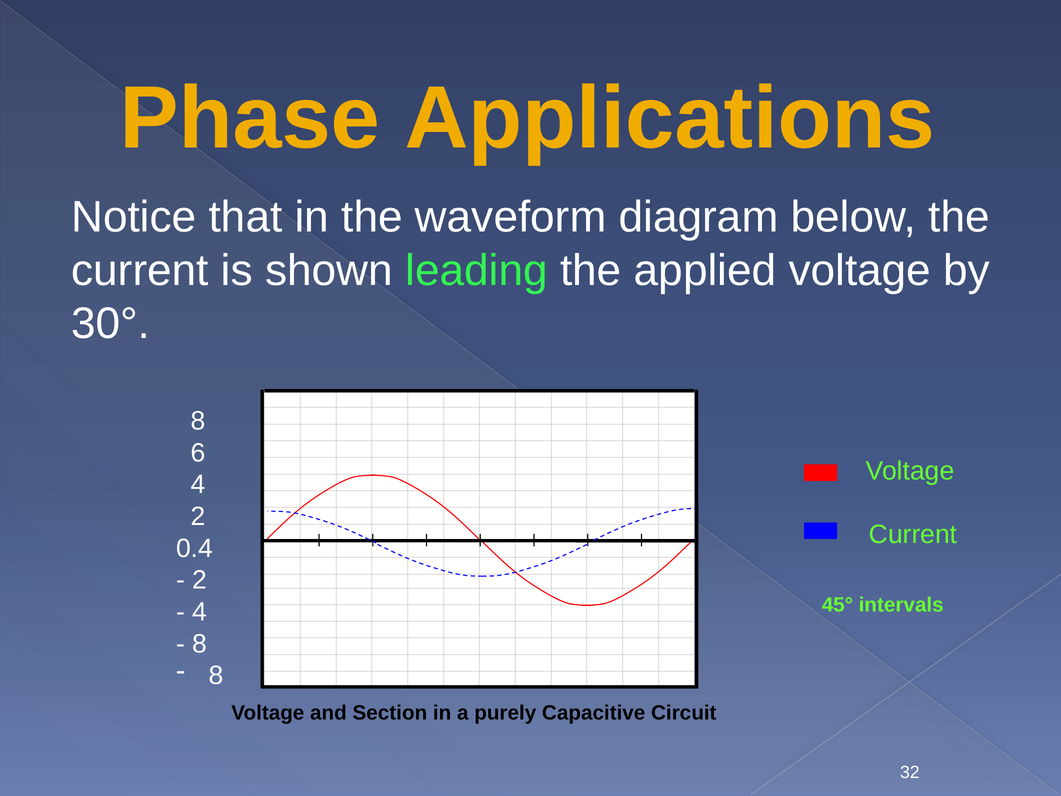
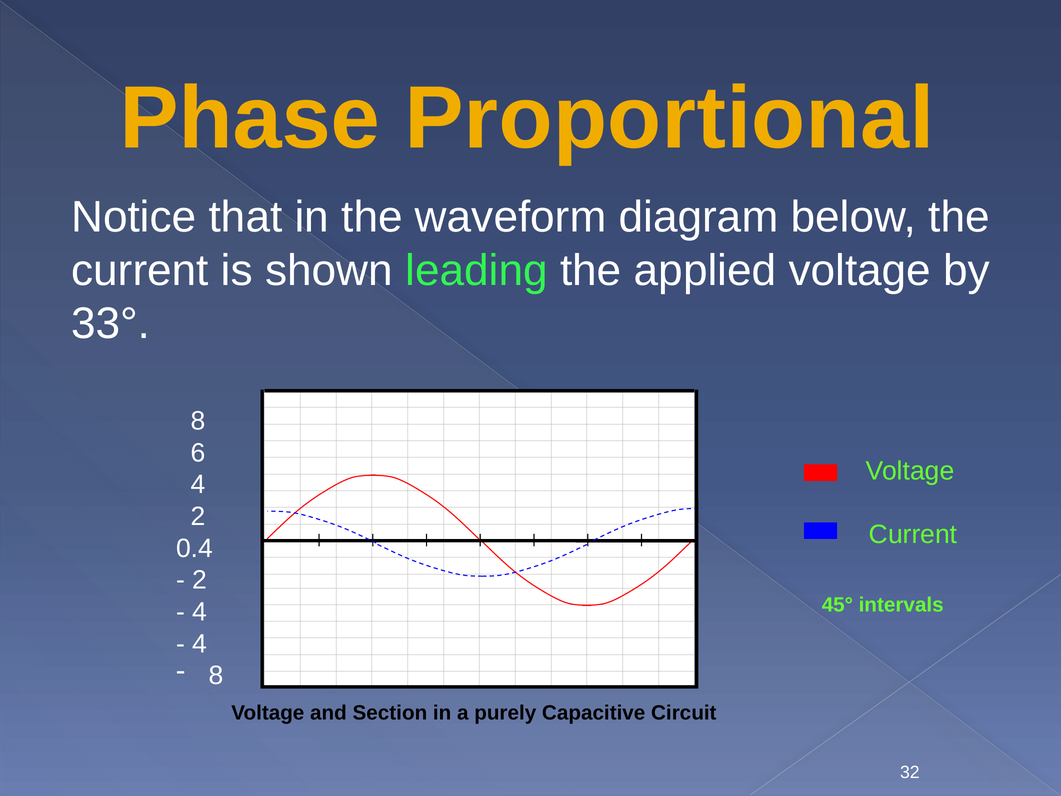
Applications: Applications -> Proportional
30°: 30° -> 33°
8 at (200, 644): 8 -> 4
